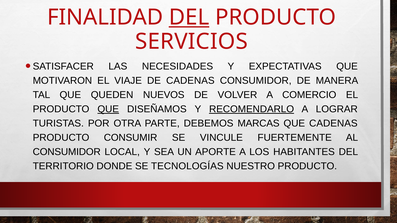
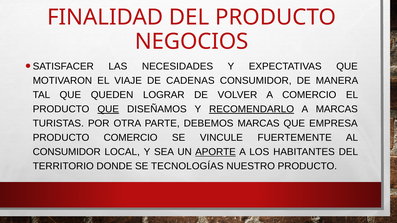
DEL at (189, 17) underline: present -> none
SERVICIOS: SERVICIOS -> NEGOCIOS
NUEVOS: NUEVOS -> LOGRAR
A LOGRAR: LOGRAR -> MARCAS
QUE CADENAS: CADENAS -> EMPRESA
PRODUCTO CONSUMIR: CONSUMIR -> COMERCIO
APORTE underline: none -> present
